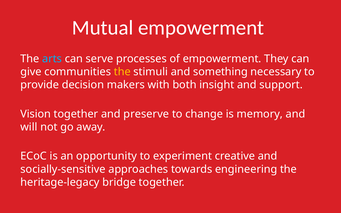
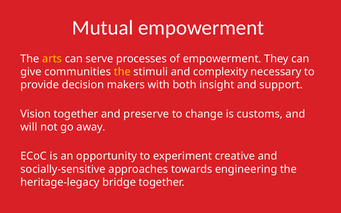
arts colour: light blue -> yellow
something: something -> complexity
memory: memory -> customs
